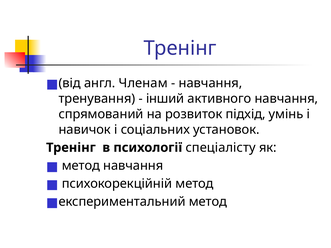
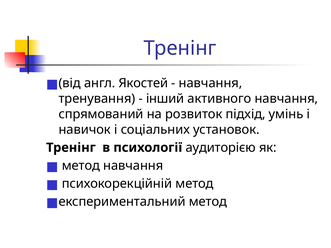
Членам: Членам -> Якостей
спеціалісту: спеціалісту -> аудиторією
